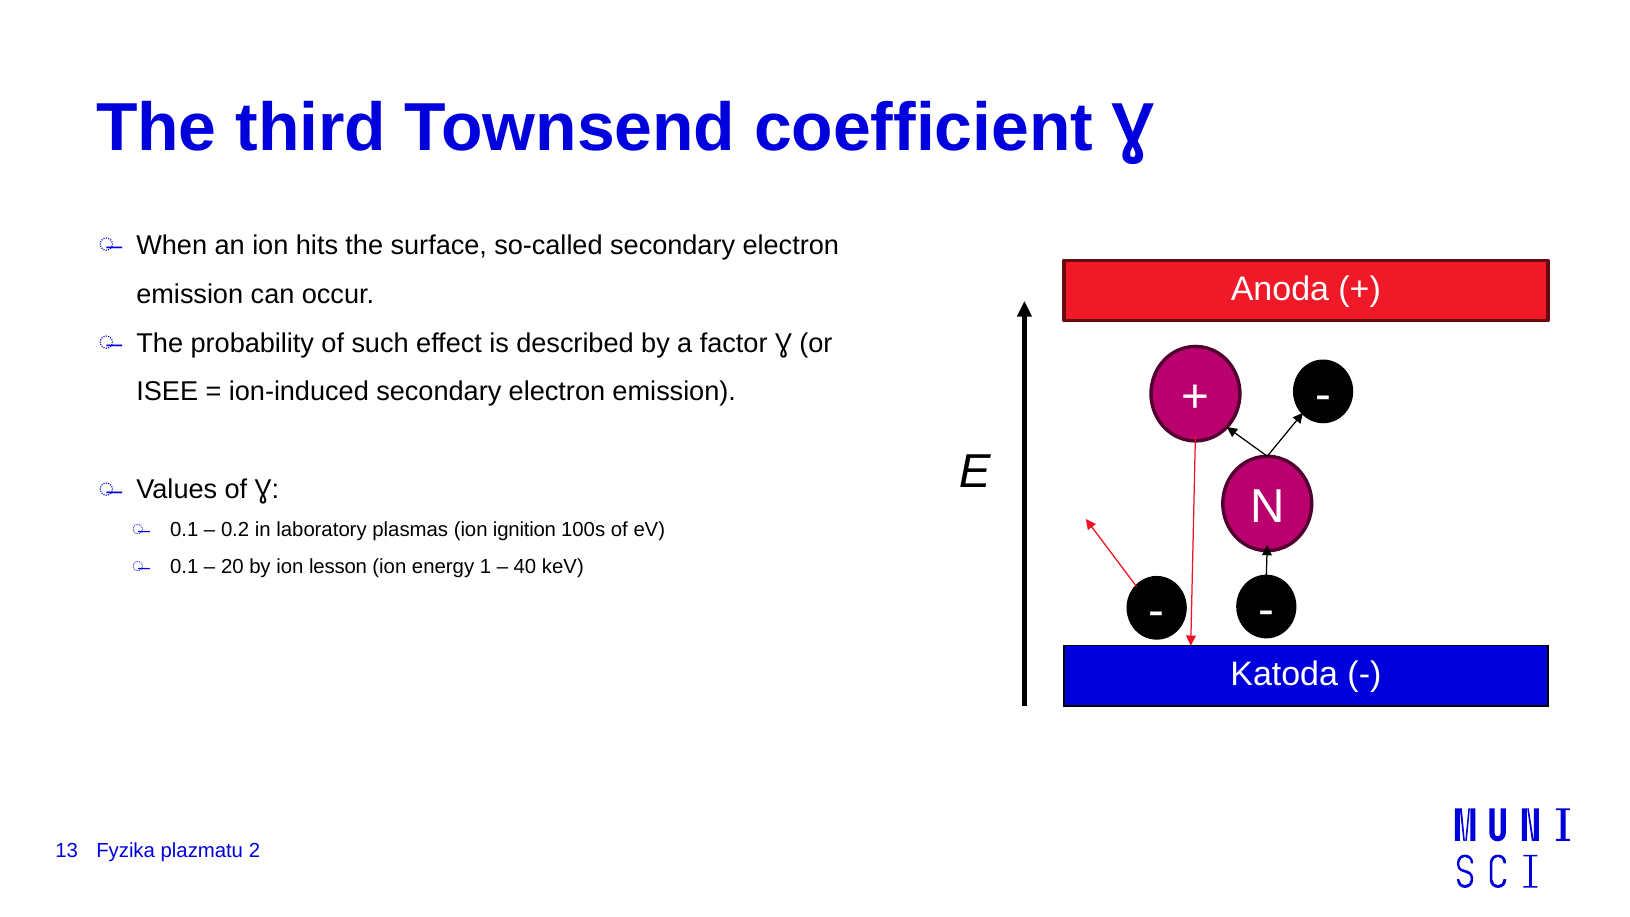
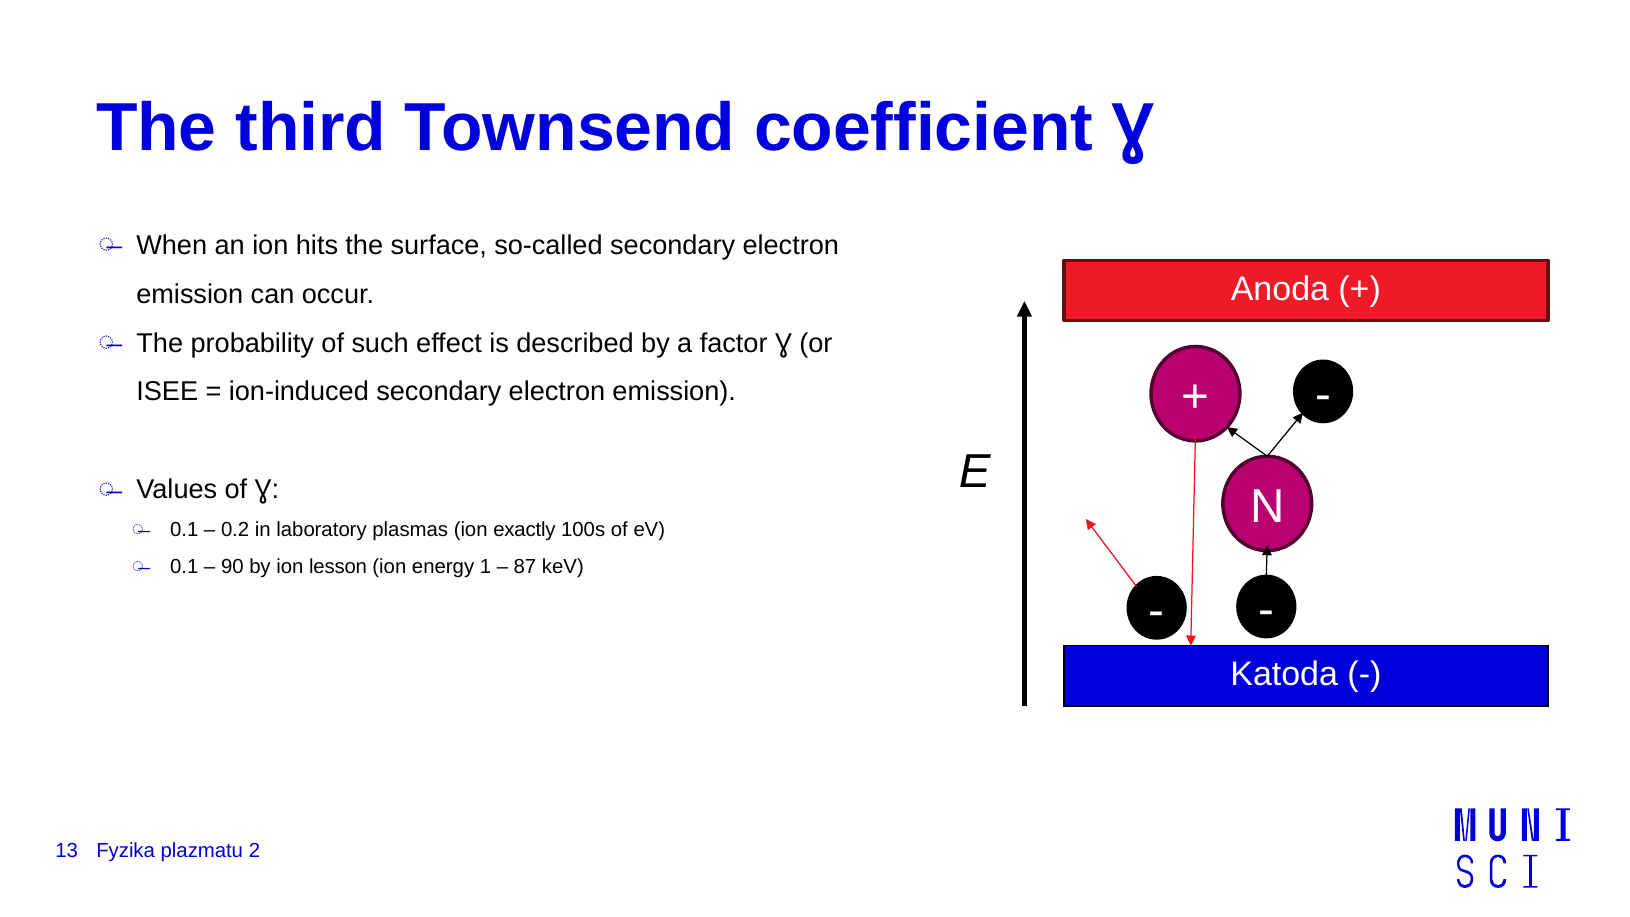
ignition: ignition -> exactly
20: 20 -> 90
40: 40 -> 87
